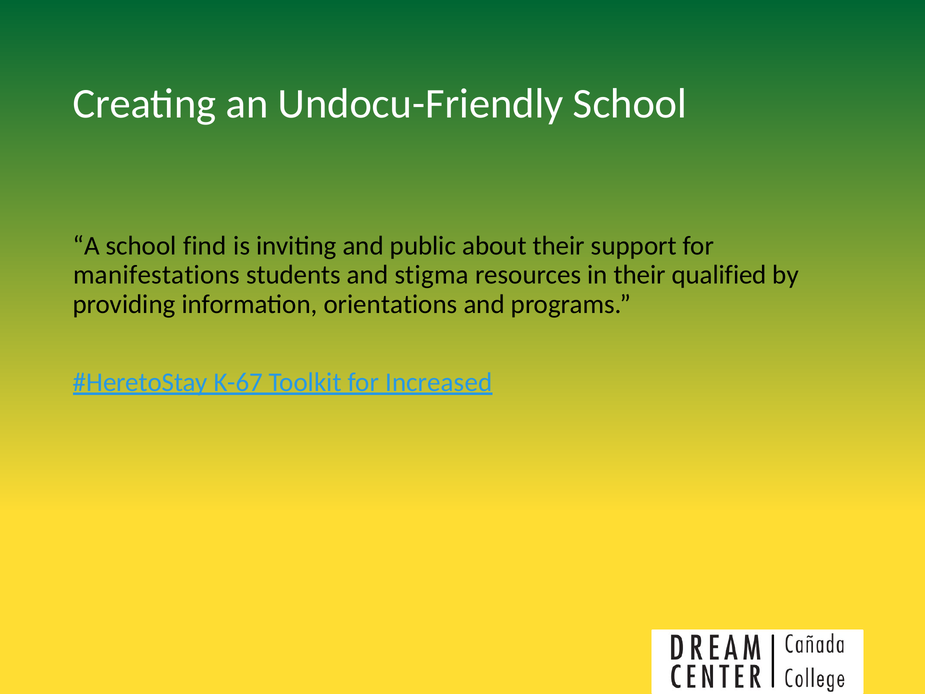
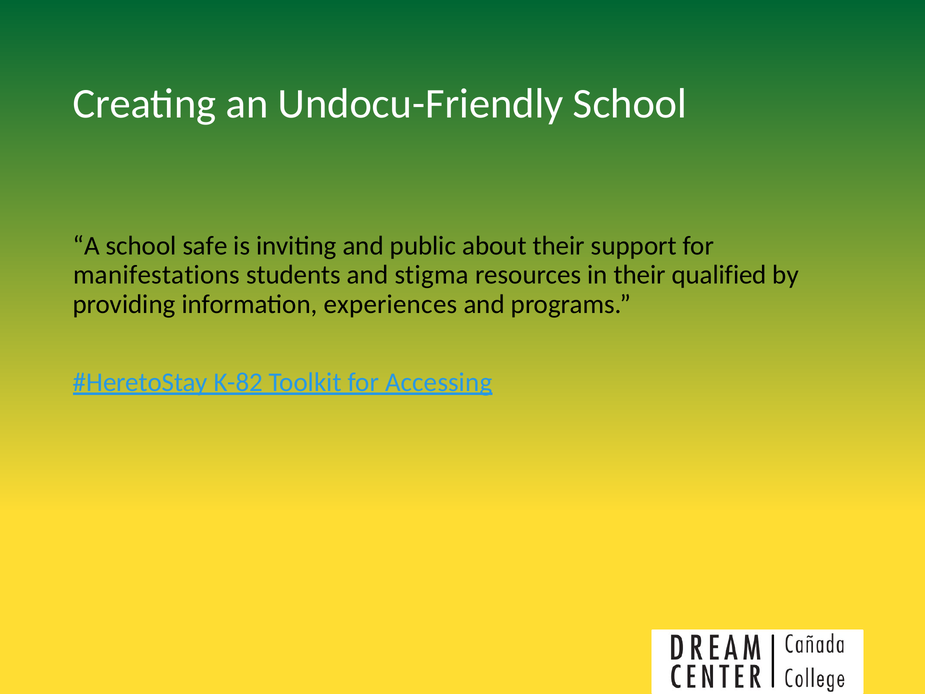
find: find -> safe
orientations: orientations -> experiences
K-67: K-67 -> K-82
Increased: Increased -> Accessing
